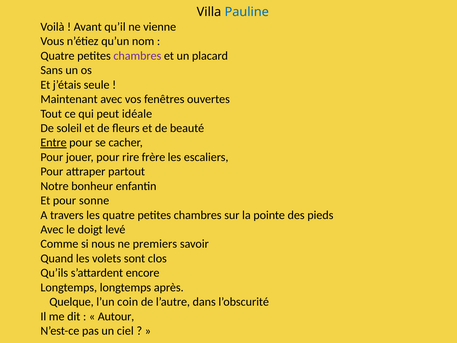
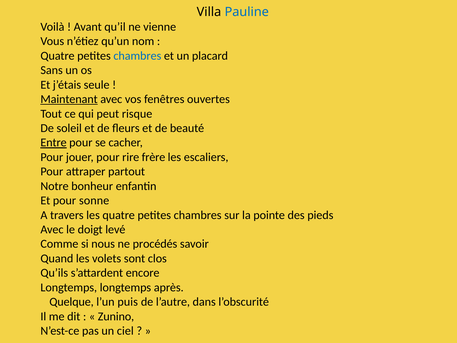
chambres at (137, 56) colour: purple -> blue
Maintenant underline: none -> present
idéale: idéale -> risque
premiers: premiers -> procédés
coin: coin -> puis
Autour: Autour -> Zunino
